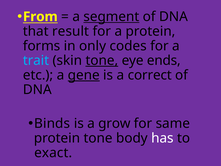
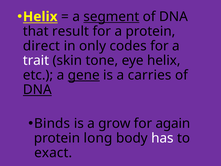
From at (40, 17): From -> Helix
forms: forms -> direct
trait colour: light blue -> white
tone at (102, 60) underline: present -> none
eye ends: ends -> helix
correct: correct -> carries
DNA at (37, 90) underline: none -> present
same: same -> again
protein tone: tone -> long
